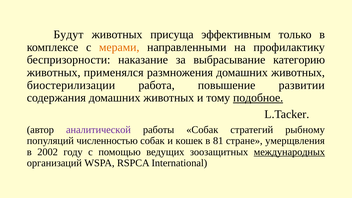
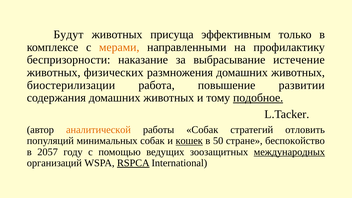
категорию: категорию -> истечение
применялся: применялся -> физических
аналитической colour: purple -> orange
рыбному: рыбному -> отловить
численностью: численностью -> минимальных
кошек underline: none -> present
81: 81 -> 50
умерщвления: умерщвления -> беспокойство
2002: 2002 -> 2057
RSPCA underline: none -> present
